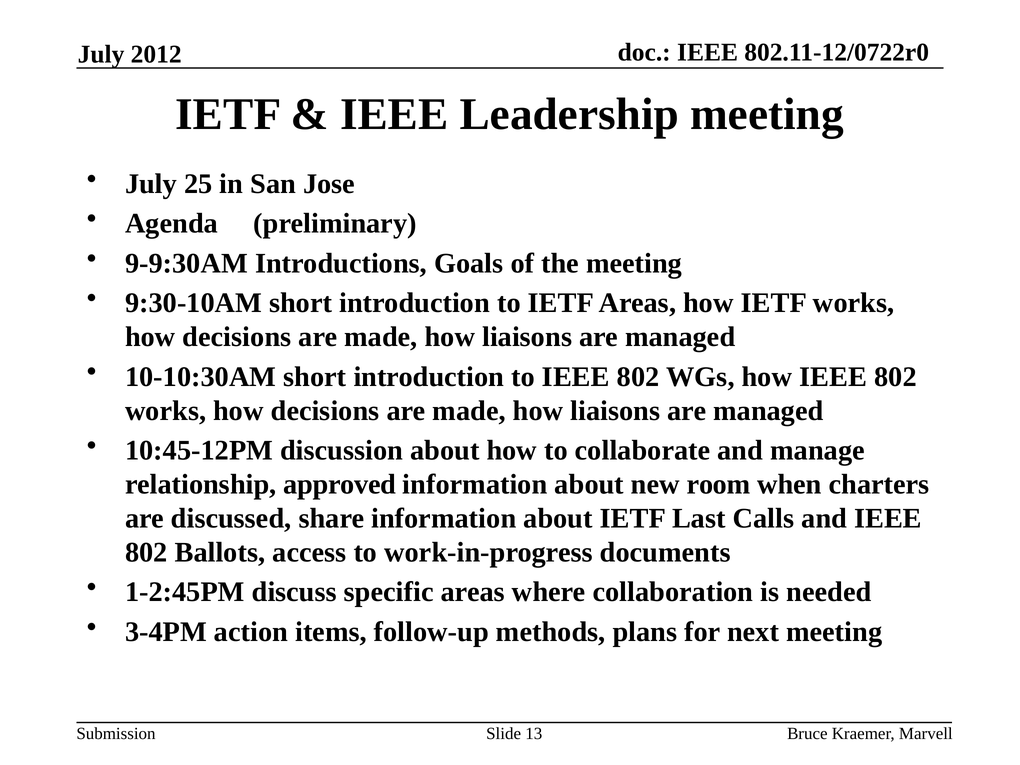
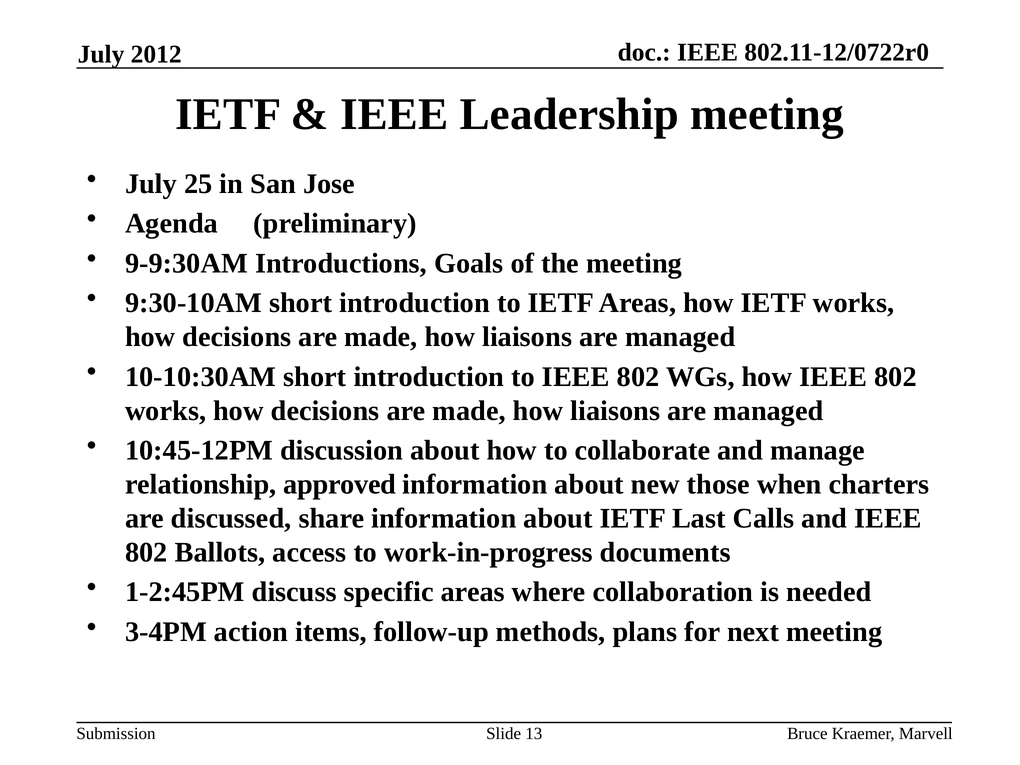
room: room -> those
